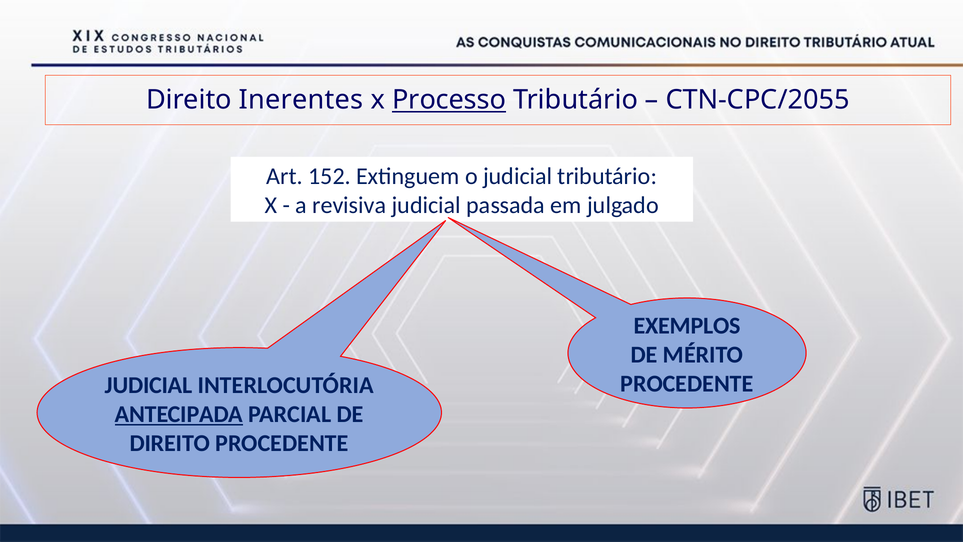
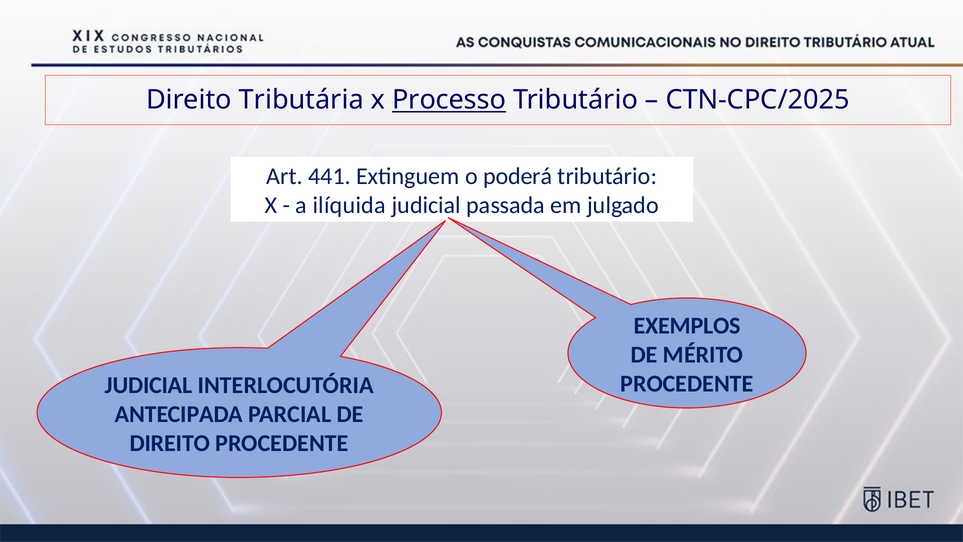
Inerentes: Inerentes -> Tributária
CTN-CPC/2055: CTN-CPC/2055 -> CTN-CPC/2025
152: 152 -> 441
o judicial: judicial -> poderá
revisiva: revisiva -> ilíquida
ANTECIPADA underline: present -> none
